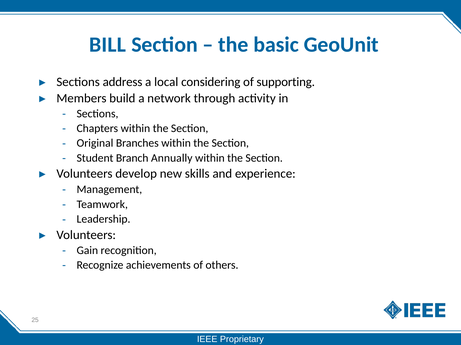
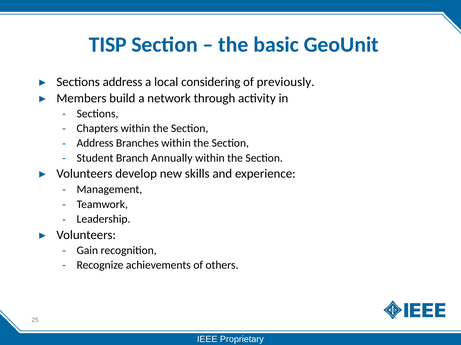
BILL: BILL -> TISP
supporting: supporting -> previously
Original at (95, 143): Original -> Address
